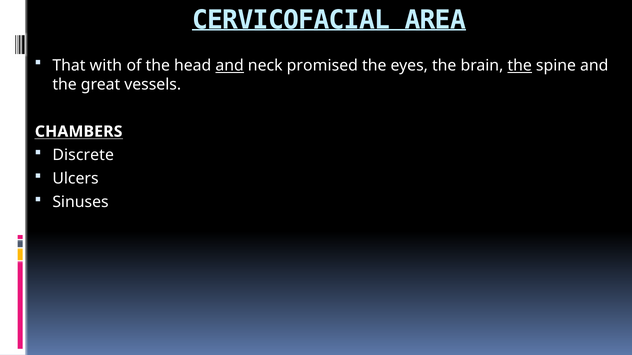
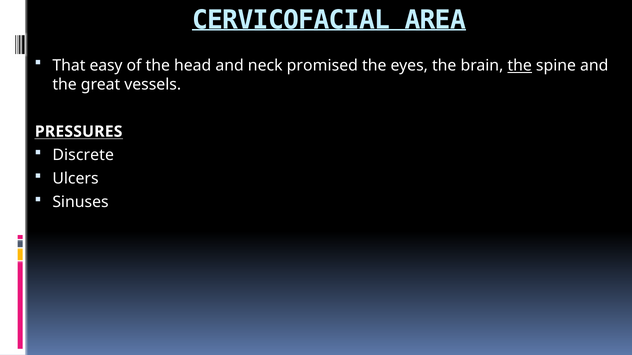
with: with -> easy
and at (230, 66) underline: present -> none
CHAMBERS: CHAMBERS -> PRESSURES
